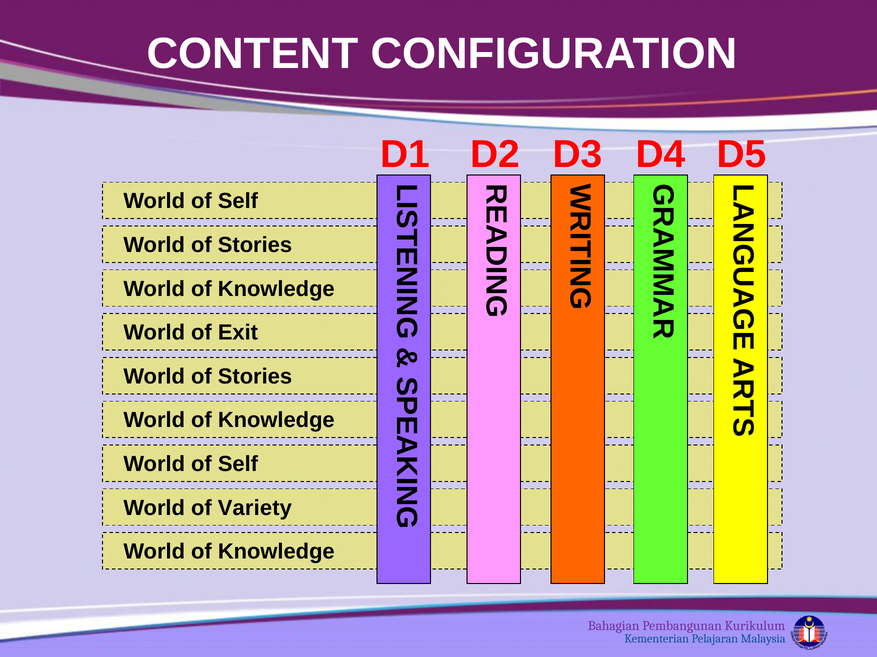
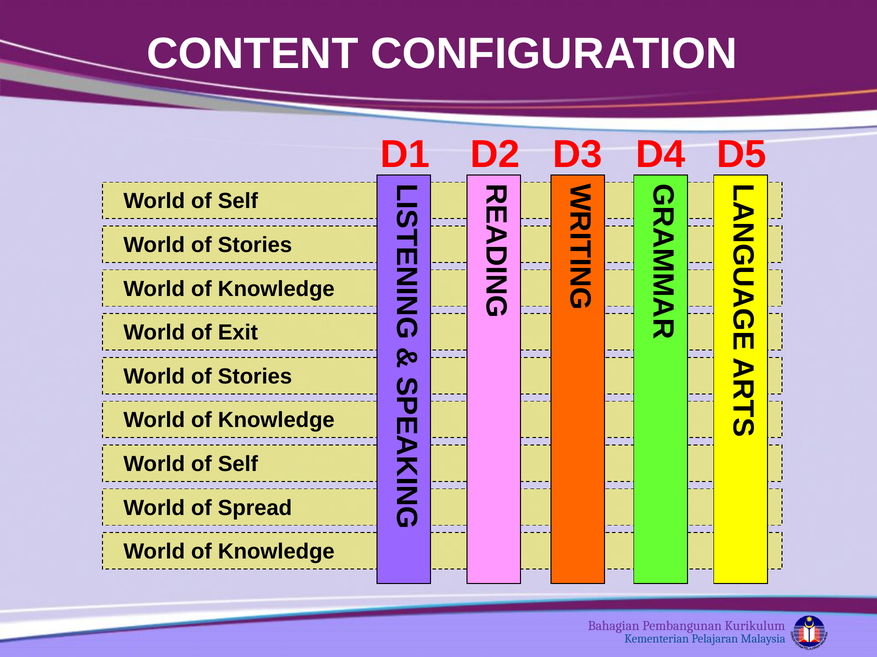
Variety: Variety -> Spread
